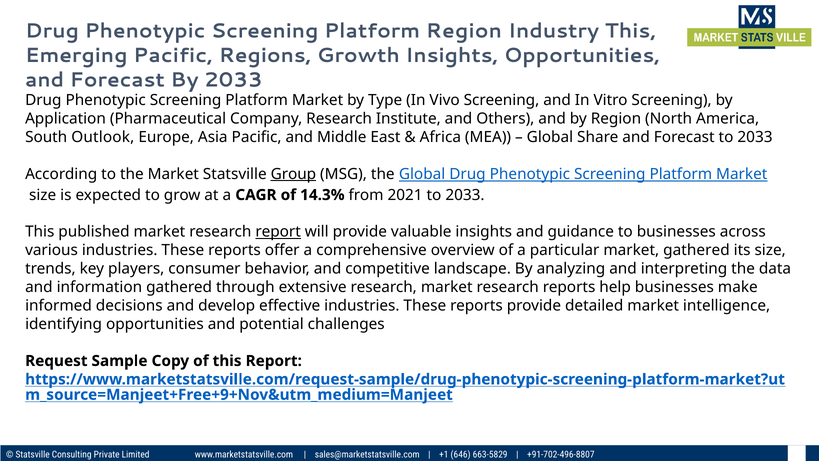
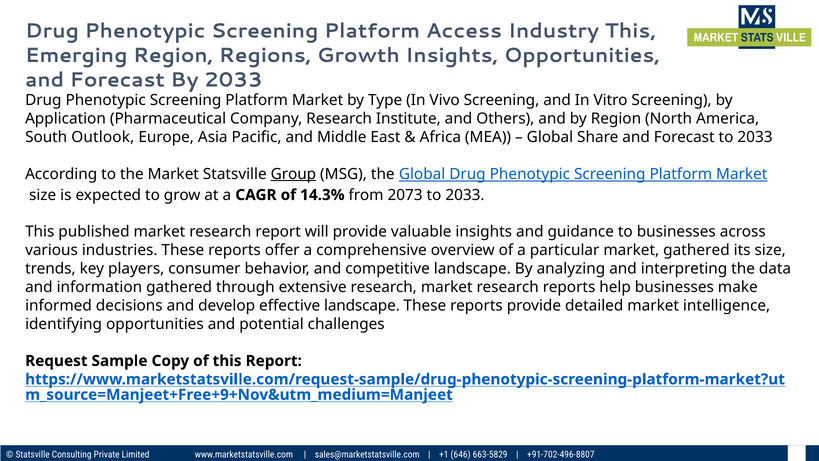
Platform Region: Region -> Access
Emerging Pacific: Pacific -> Region
2021: 2021 -> 2073
report at (278, 232) underline: present -> none
effective industries: industries -> landscape
